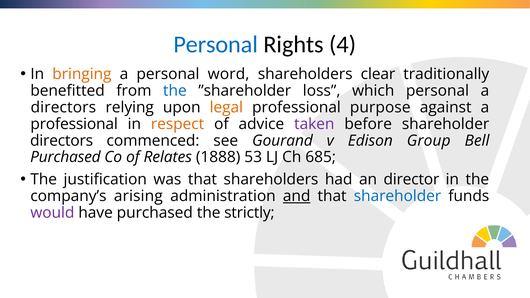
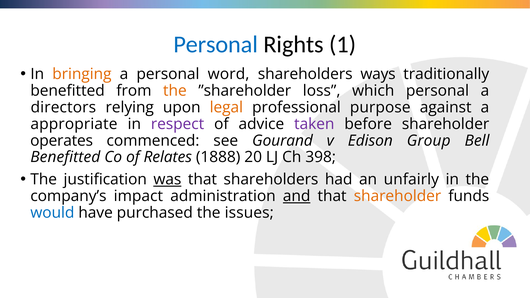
4: 4 -> 1
clear: clear -> ways
the at (175, 91) colour: blue -> orange
professional at (74, 124): professional -> appropriate
respect colour: orange -> purple
directors at (62, 141): directors -> operates
Purchased at (65, 157): Purchased -> Benefitted
53: 53 -> 20
685: 685 -> 398
was underline: none -> present
director: director -> unfairly
arising: arising -> impact
shareholder at (397, 196) colour: blue -> orange
would colour: purple -> blue
strictly: strictly -> issues
